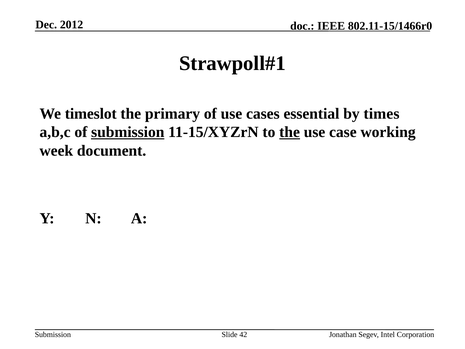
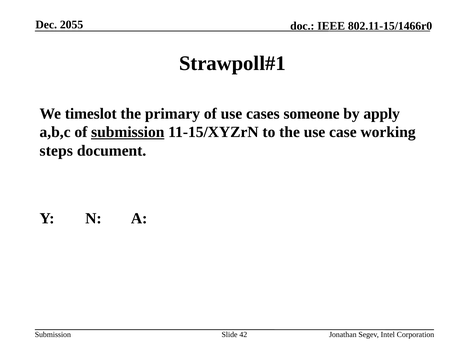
2012: 2012 -> 2055
essential: essential -> someone
times: times -> apply
the at (290, 132) underline: present -> none
week: week -> steps
